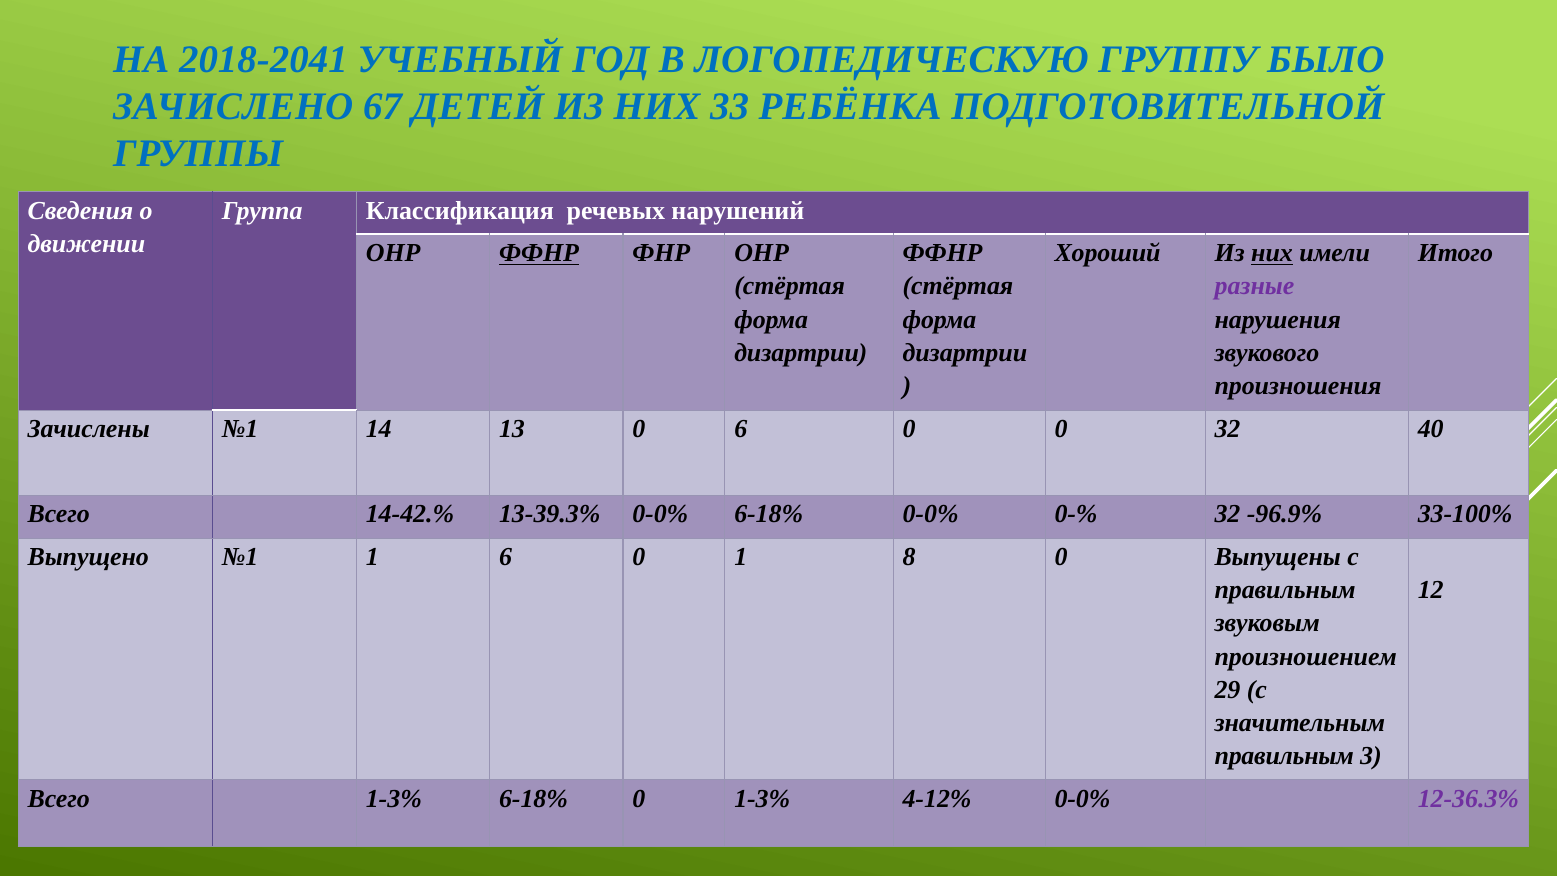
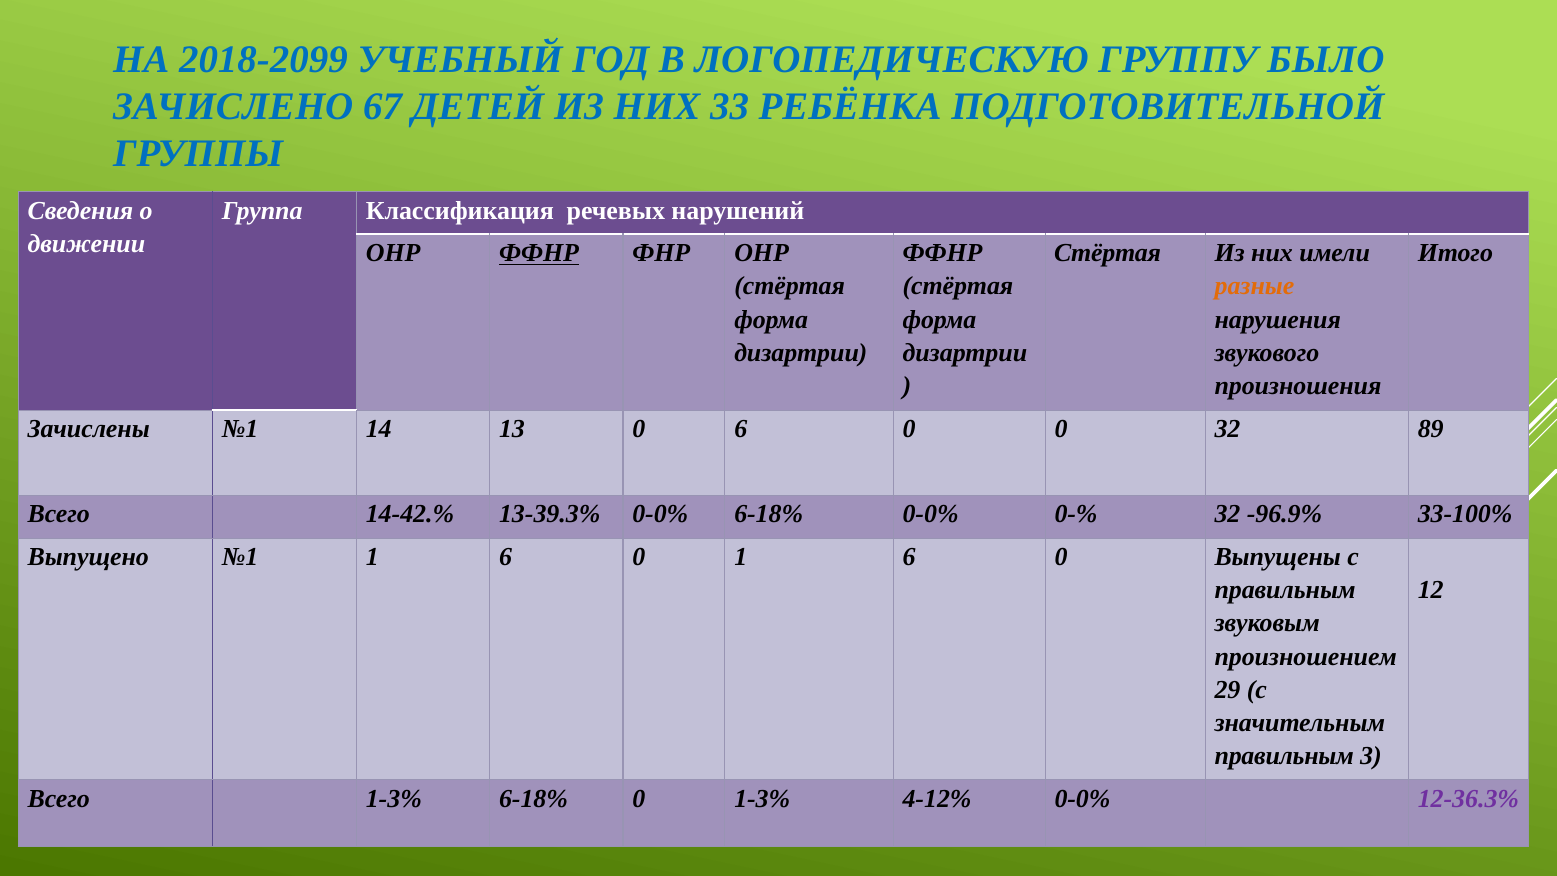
2018-2041: 2018-2041 -> 2018-2099
Хороший at (1108, 253): Хороший -> Стёртая
них at (1272, 253) underline: present -> none
разные colour: purple -> orange
40: 40 -> 89
0 1 8: 8 -> 6
